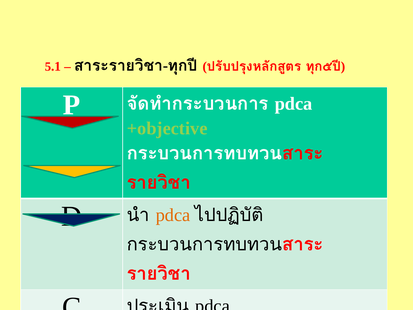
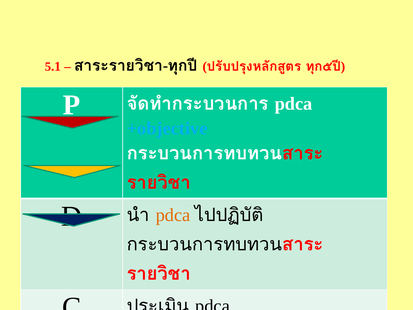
+objective colour: light green -> light blue
